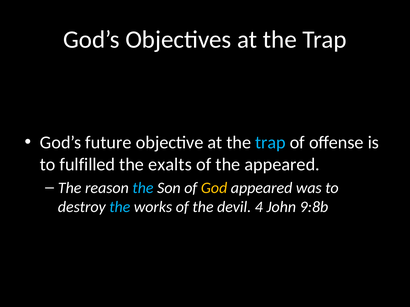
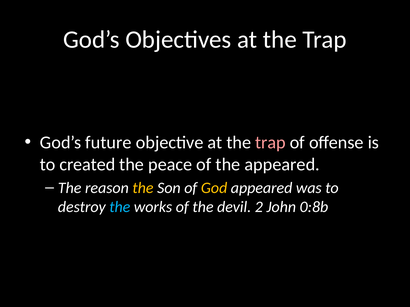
trap at (270, 143) colour: light blue -> pink
fulfilled: fulfilled -> created
exalts: exalts -> peace
the at (143, 188) colour: light blue -> yellow
4: 4 -> 2
9:8b: 9:8b -> 0:8b
